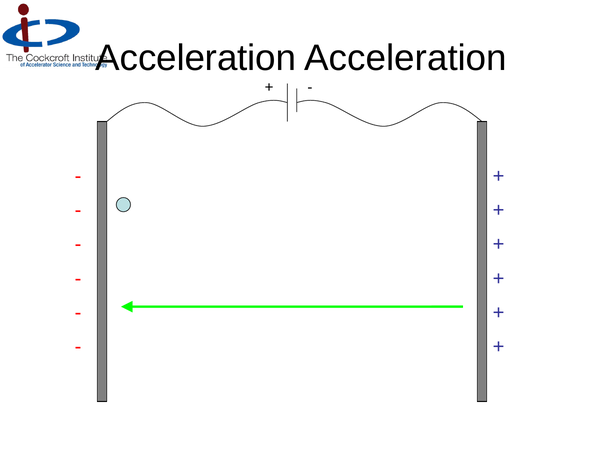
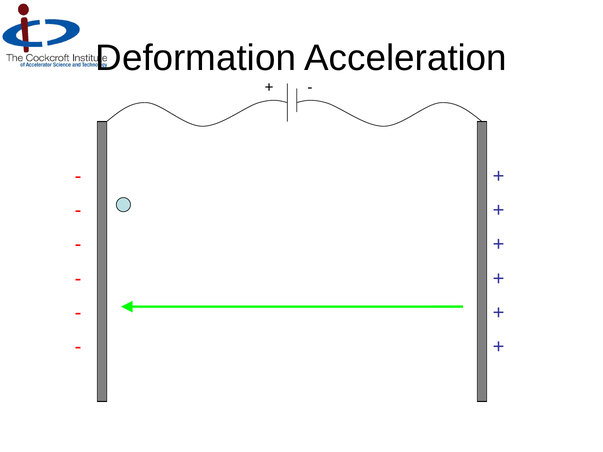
Acceleration at (196, 58): Acceleration -> Deformation
